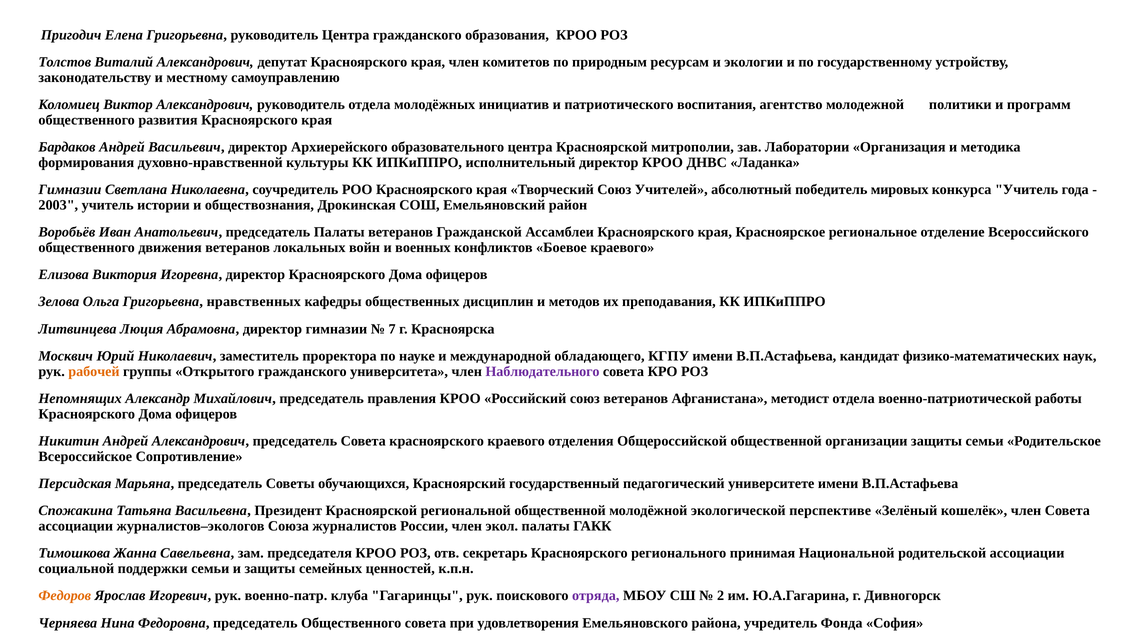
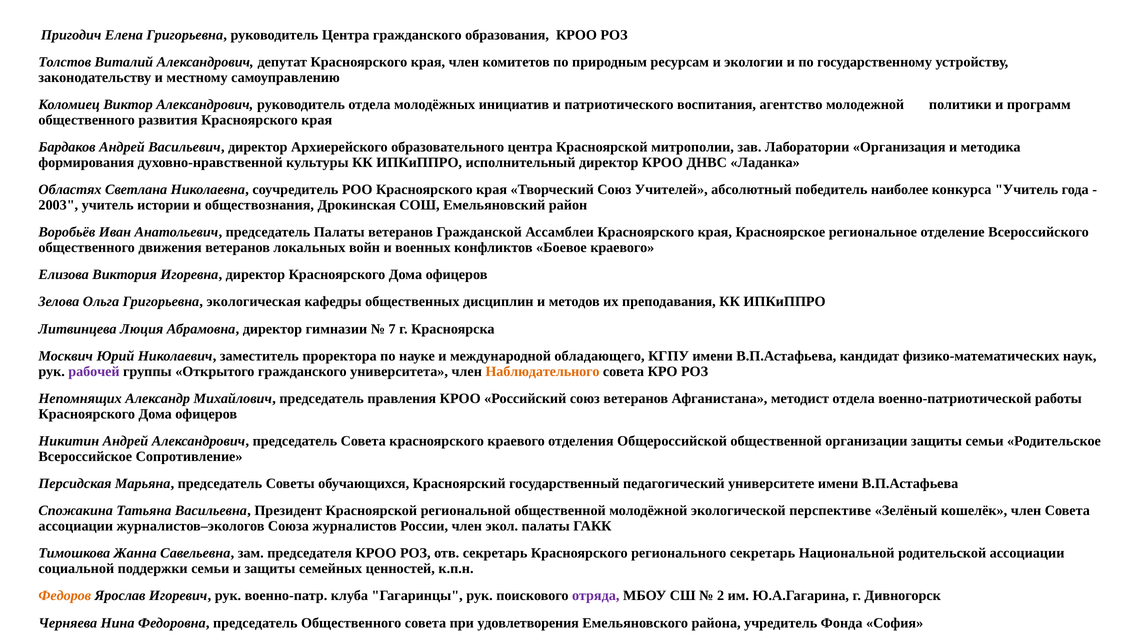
Гимназии at (70, 190): Гимназии -> Областях
мировых: мировых -> наиболее
нравственных: нравственных -> экологическая
рабочей colour: orange -> purple
Наблюдательного colour: purple -> orange
регионального принимая: принимая -> секретарь
